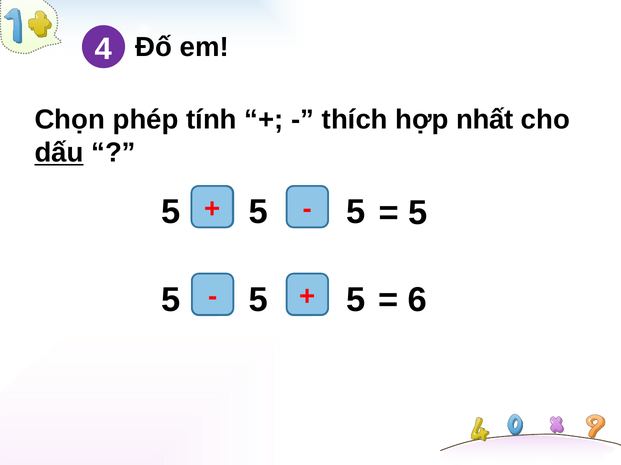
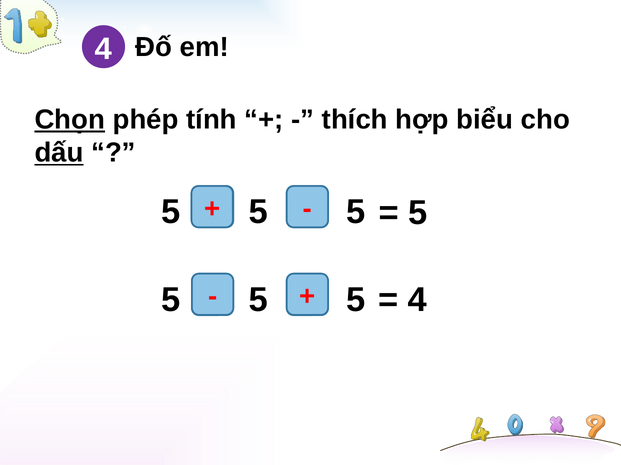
Chọn underline: none -> present
nhất: nhất -> biểu
6 at (417, 300): 6 -> 4
